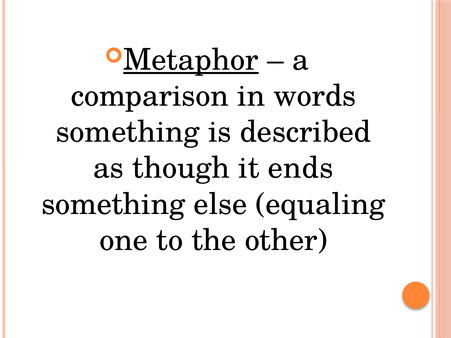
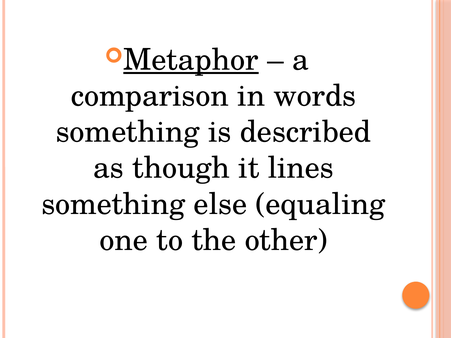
ends: ends -> lines
